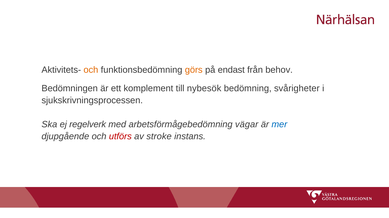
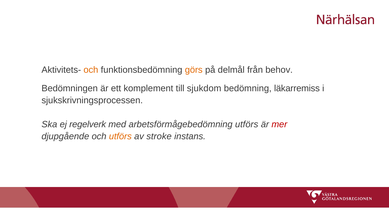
endast: endast -> delmål
nybesök: nybesök -> sjukdom
svårigheter: svårigheter -> läkarremiss
arbetsförmågebedömning vägar: vägar -> utförs
mer colour: blue -> red
utförs at (120, 136) colour: red -> orange
